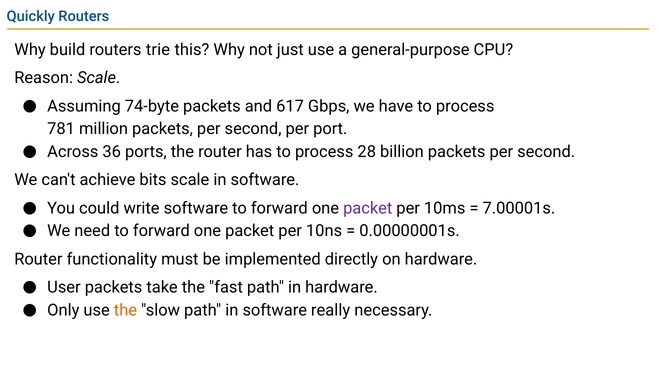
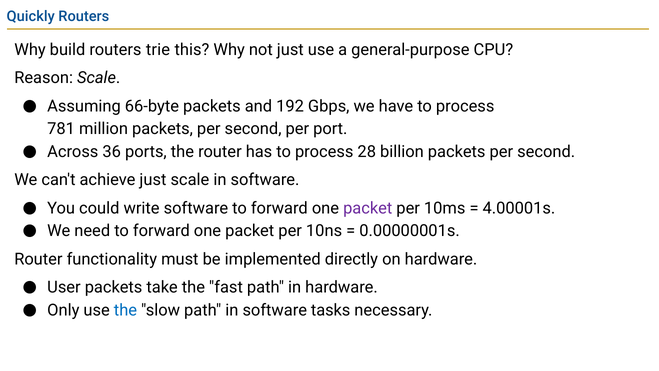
74-byte: 74-byte -> 66-byte
617: 617 -> 192
achieve bits: bits -> just
7.00001s: 7.00001s -> 4.00001s
the at (125, 310) colour: orange -> blue
really: really -> tasks
